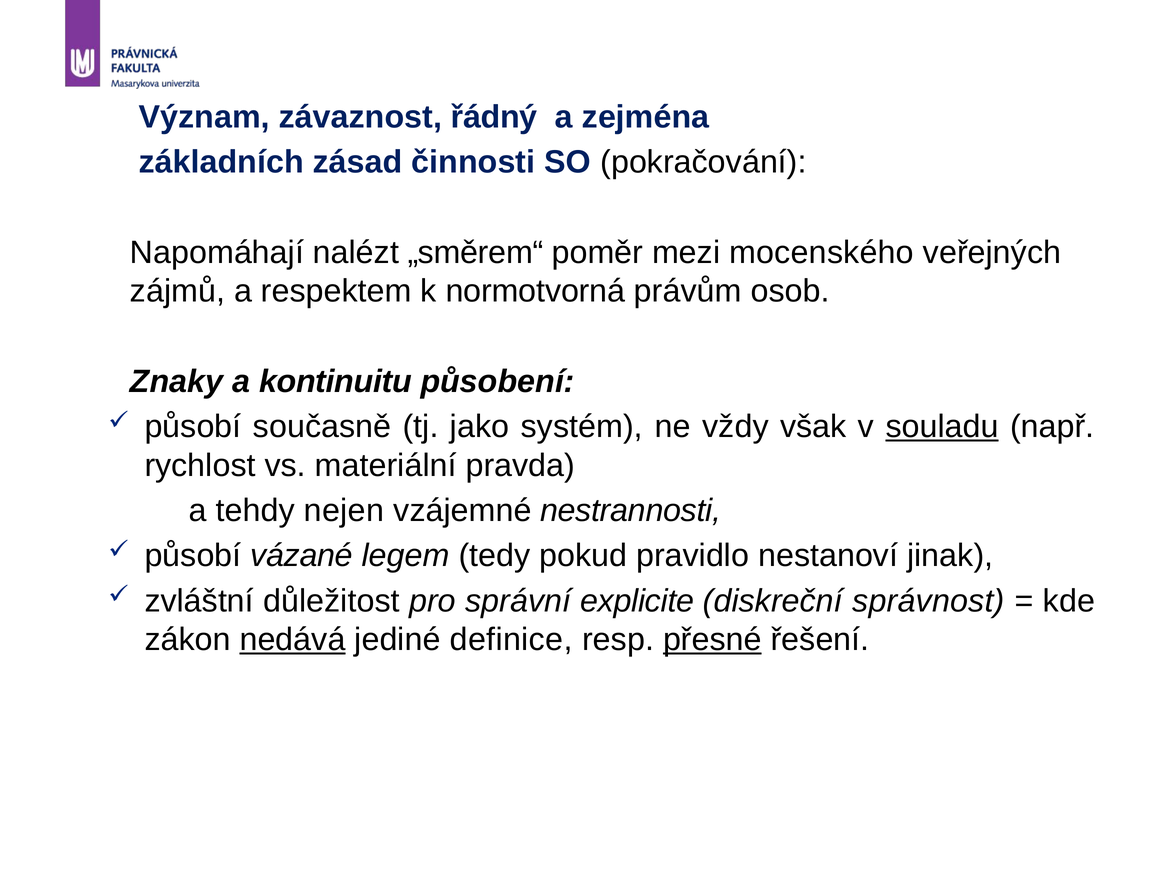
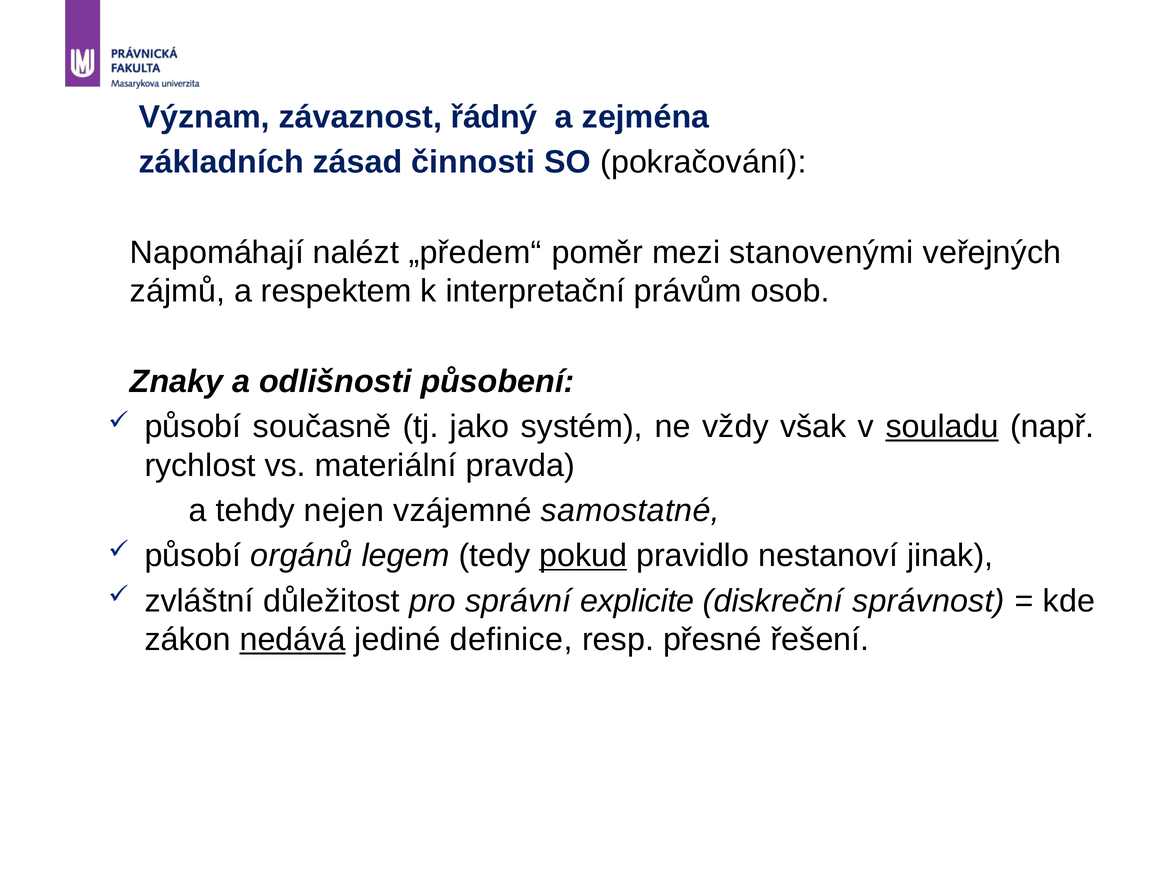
„směrem“: „směrem“ -> „předem“
mocenského: mocenského -> stanovenými
normotvorná: normotvorná -> interpretační
kontinuitu: kontinuitu -> odlišnosti
nestrannosti: nestrannosti -> samostatné
vázané: vázané -> orgánů
pokud underline: none -> present
přesné underline: present -> none
